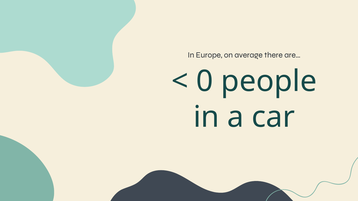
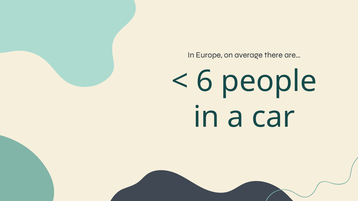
0: 0 -> 6
